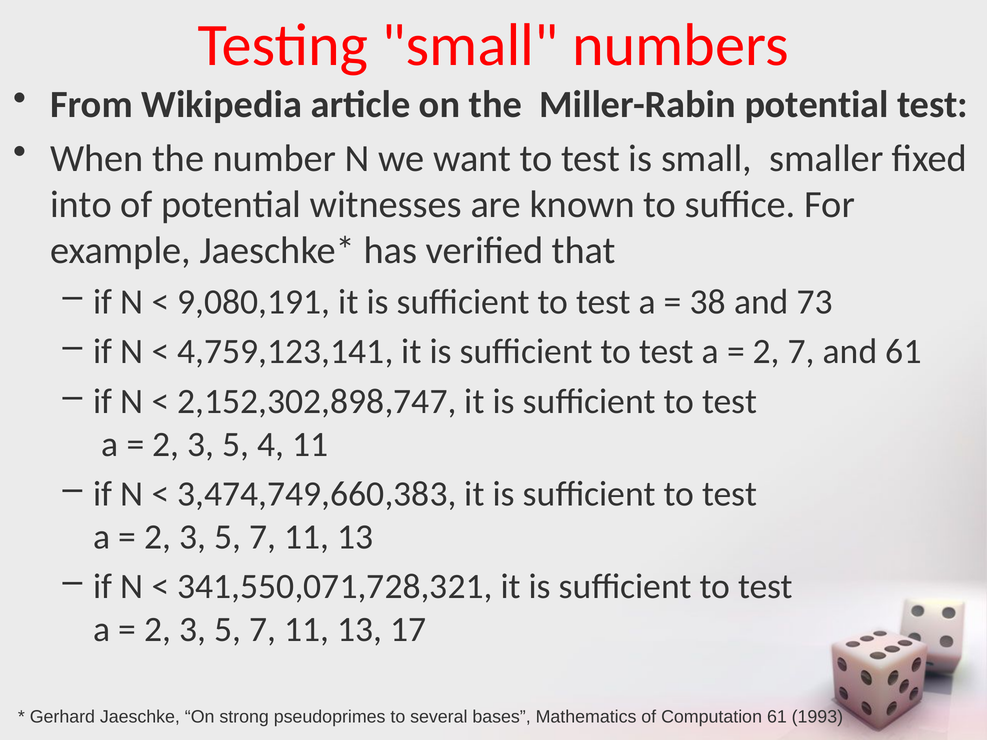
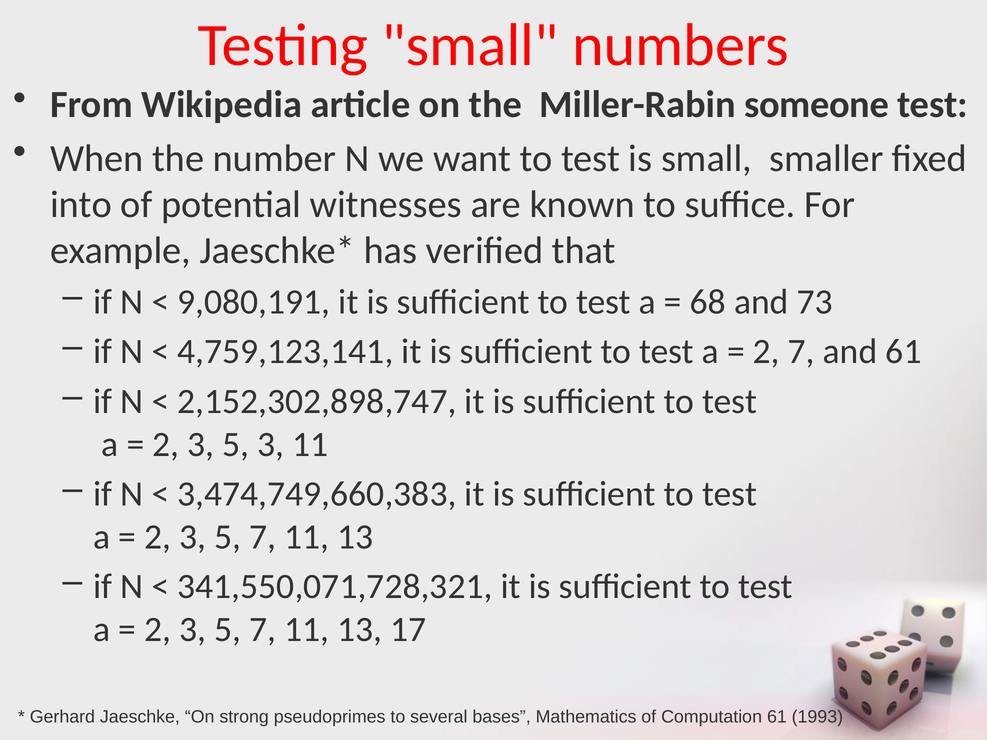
Miller-Rabin potential: potential -> someone
38: 38 -> 68
5 4: 4 -> 3
